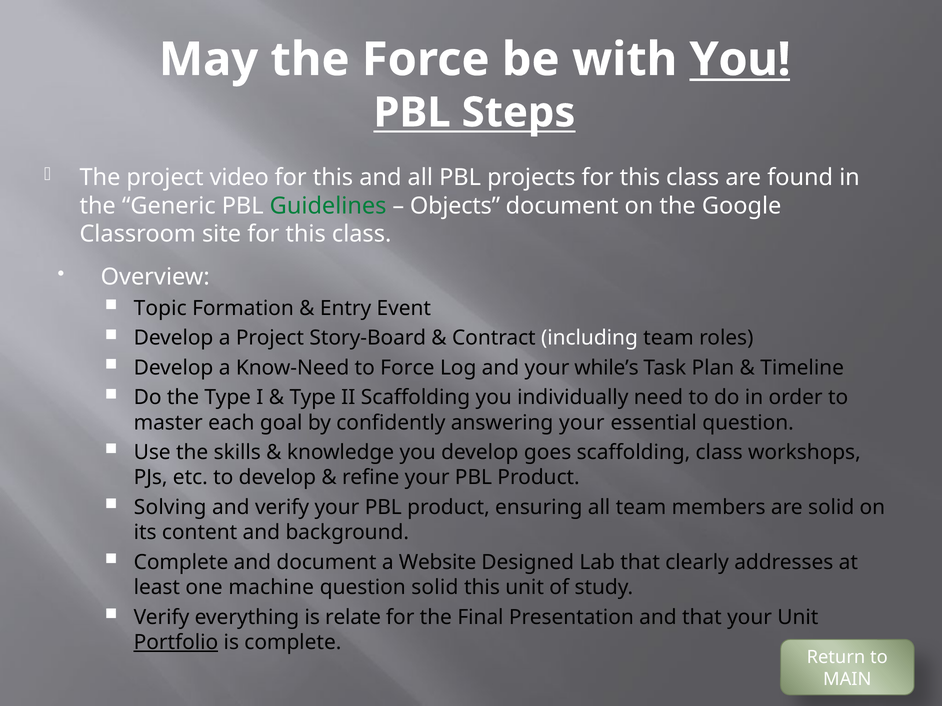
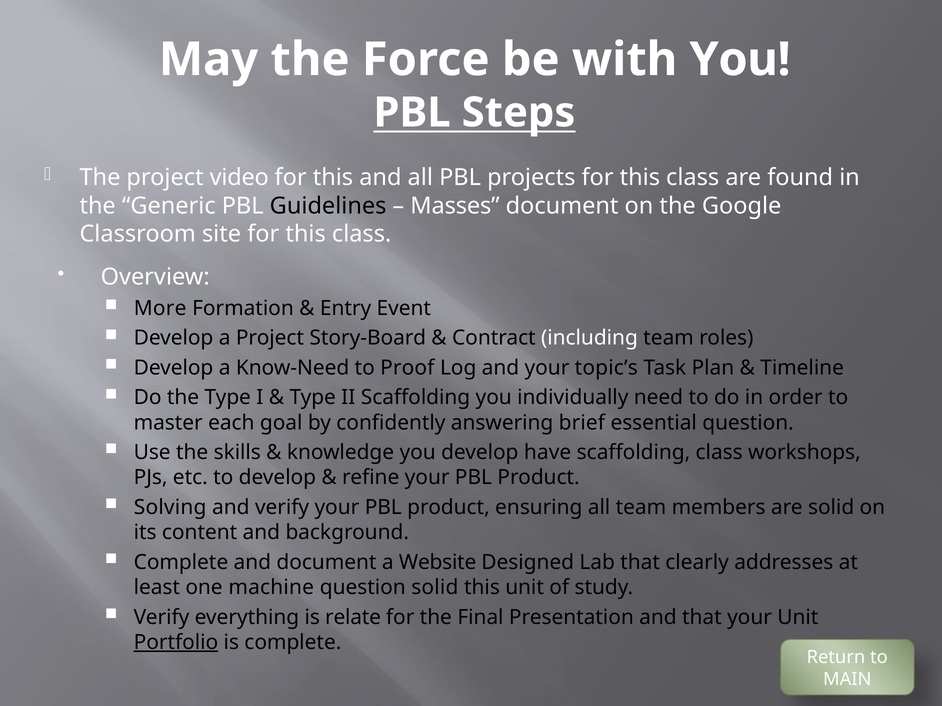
You at (740, 60) underline: present -> none
Guidelines colour: green -> black
Objects: Objects -> Masses
Topic: Topic -> More
to Force: Force -> Proof
while’s: while’s -> topic’s
answering your: your -> brief
goes: goes -> have
